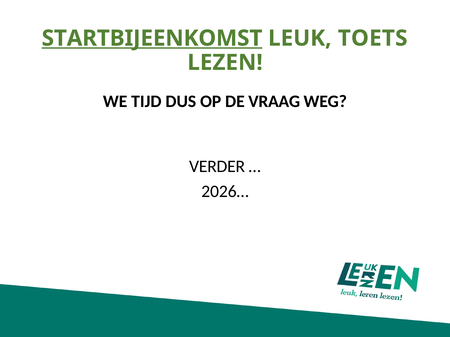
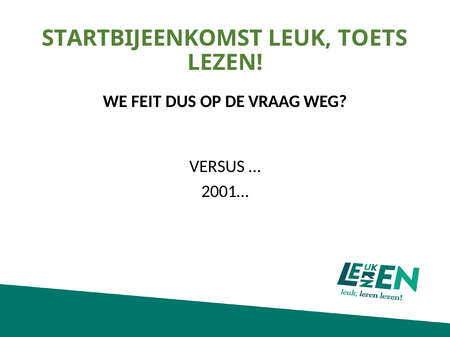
STARTBIJEENKOMST underline: present -> none
TIJD: TIJD -> FEIT
VERDER: VERDER -> VERSUS
2026…: 2026… -> 2001…
